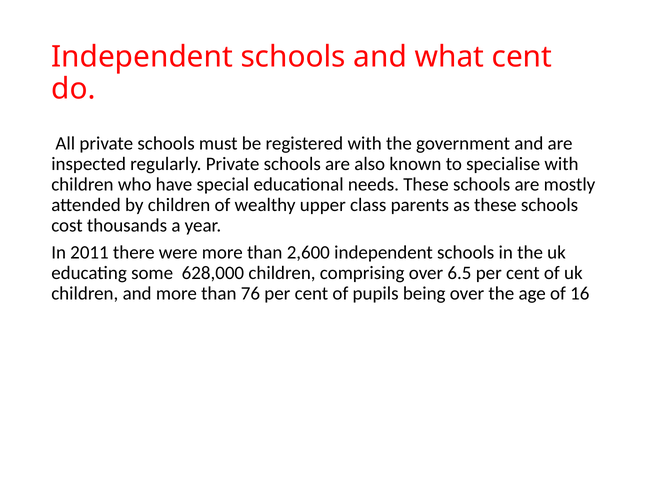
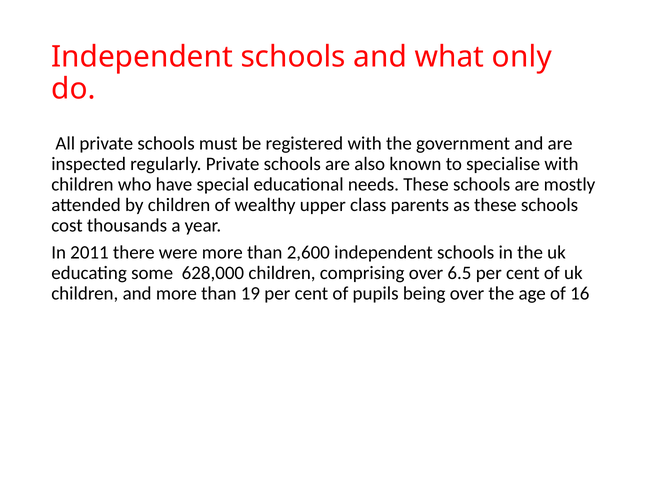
what cent: cent -> only
76: 76 -> 19
